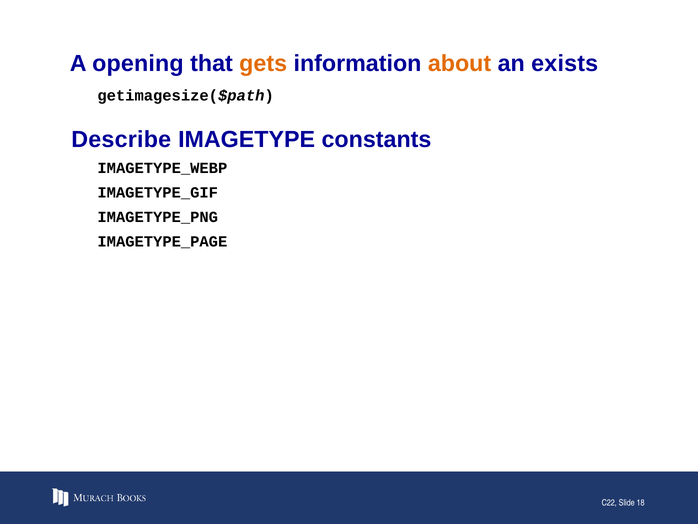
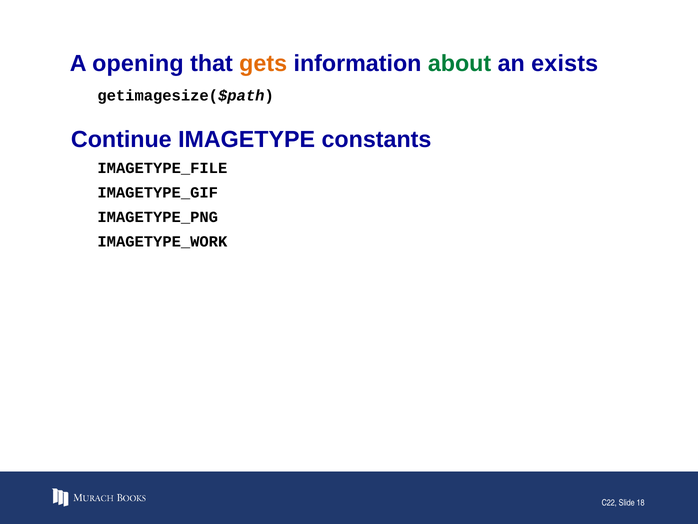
about colour: orange -> green
Describe: Describe -> Continue
IMAGETYPE_WEBP: IMAGETYPE_WEBP -> IMAGETYPE_FILE
IMAGETYPE_PAGE: IMAGETYPE_PAGE -> IMAGETYPE_WORK
